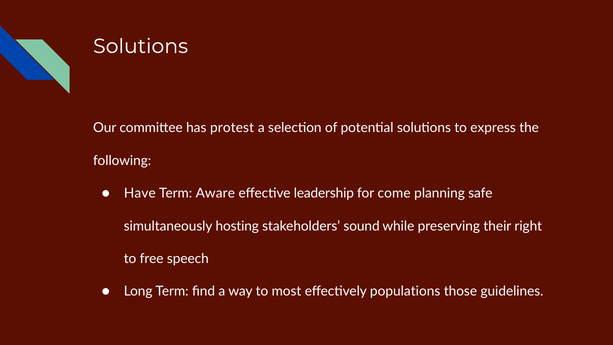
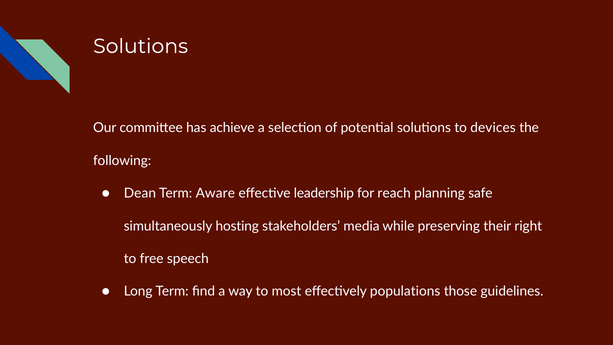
protest: protest -> achieve
express: express -> devices
Have: Have -> Dean
come: come -> reach
sound: sound -> media
